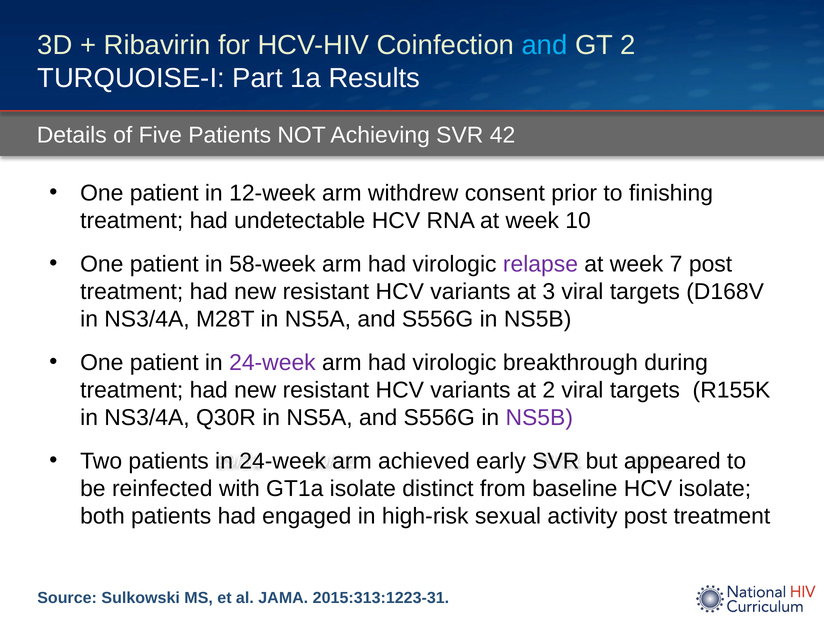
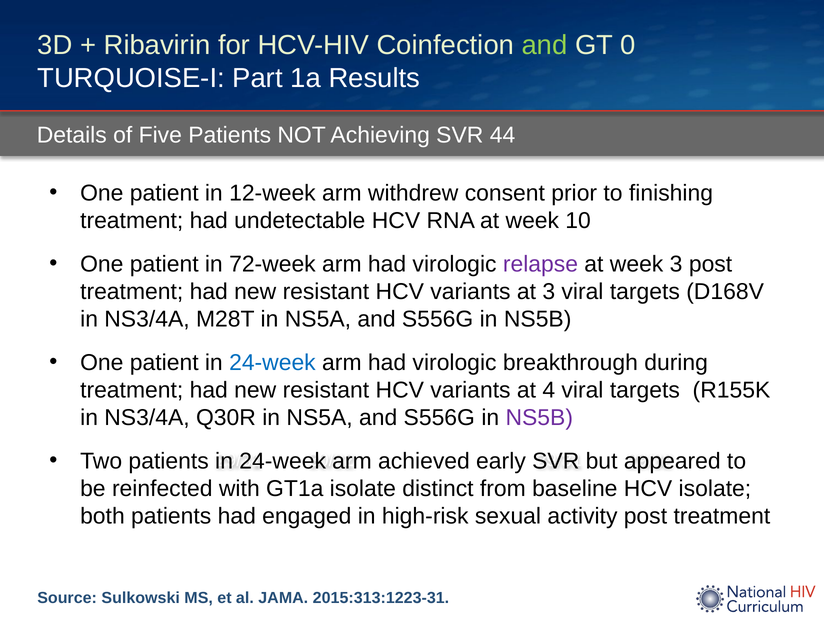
and at (545, 45) colour: light blue -> light green
GT 2: 2 -> 0
42: 42 -> 44
58-week: 58-week -> 72-week
week 7: 7 -> 3
24-week at (272, 363) colour: purple -> blue
at 2: 2 -> 4
